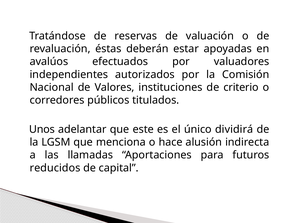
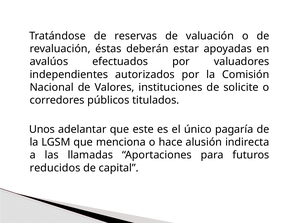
criterio: criterio -> solicite
dividirá: dividirá -> pagaría
